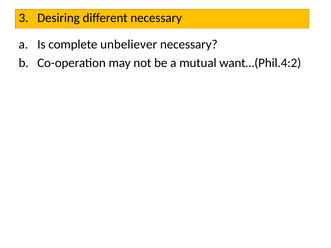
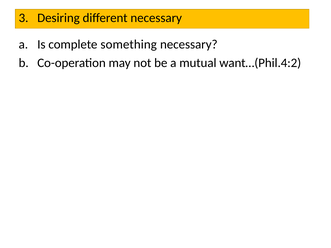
unbeliever: unbeliever -> something
